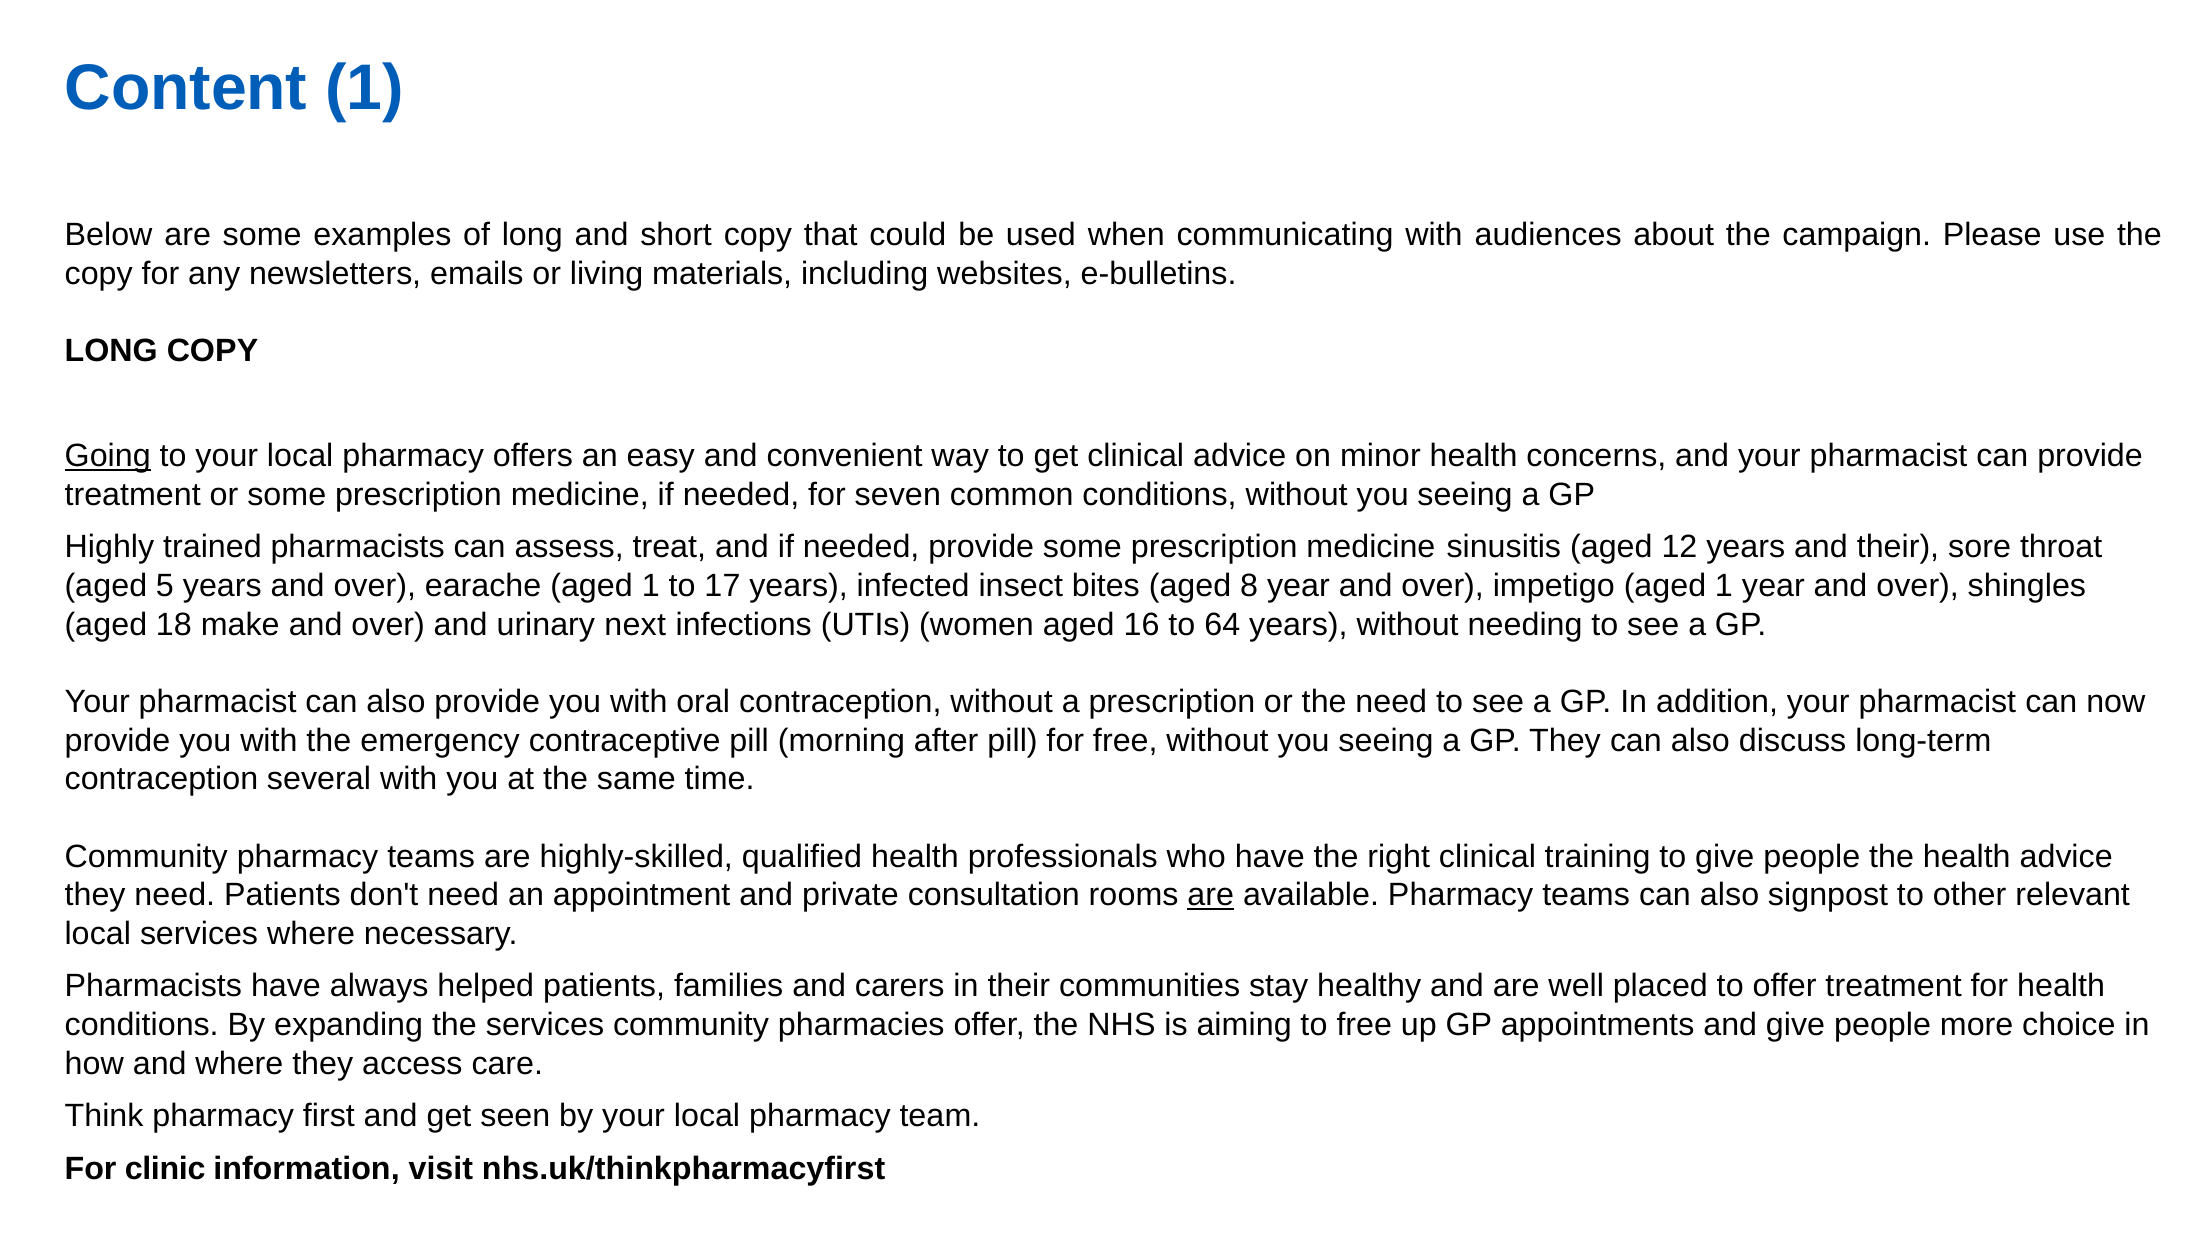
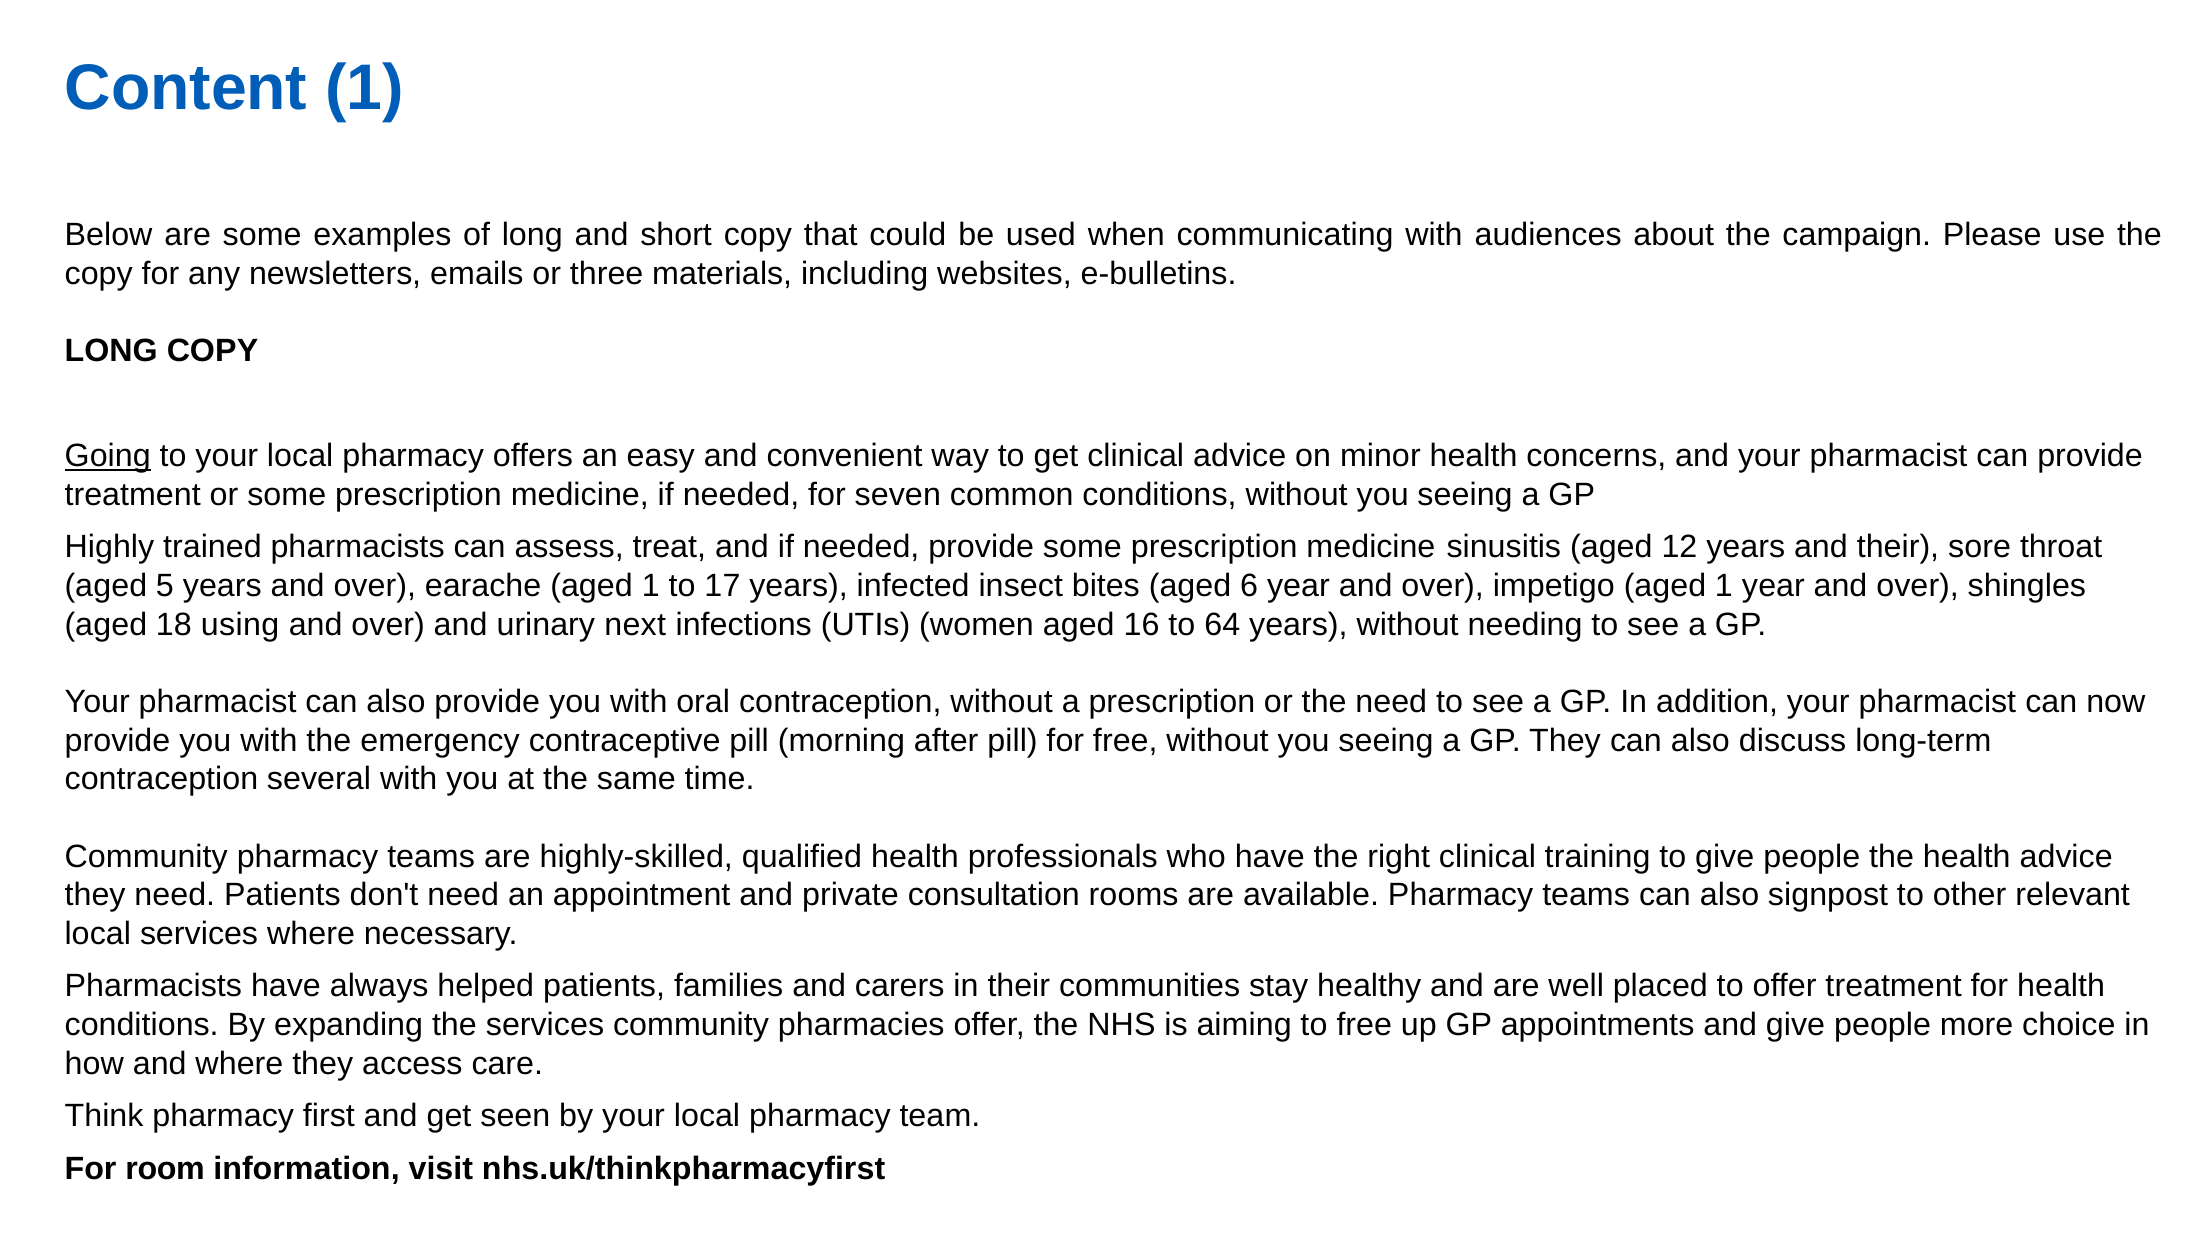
living: living -> three
8: 8 -> 6
make: make -> using
are at (1211, 895) underline: present -> none
clinic: clinic -> room
